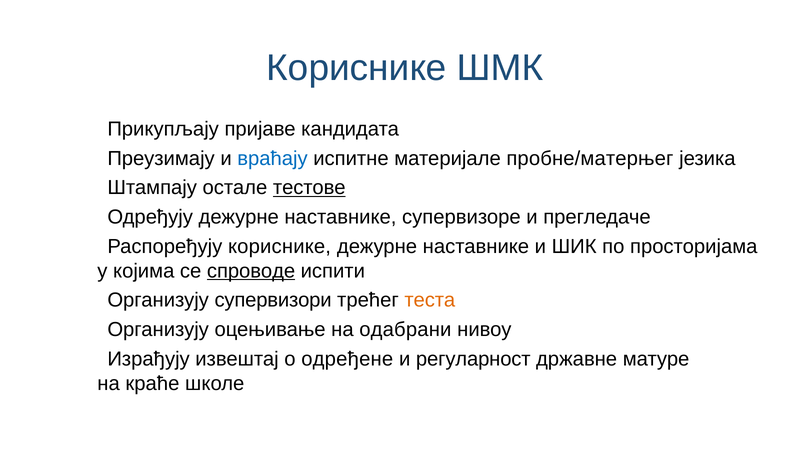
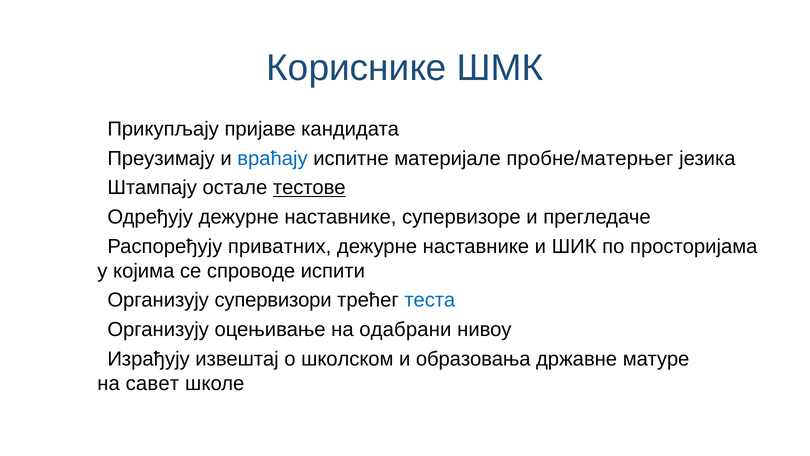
Распоређују кориснике: кориснике -> приватних
спроводе underline: present -> none
теста colour: orange -> blue
одређене: одређене -> школском
регуларност: регуларност -> образовања
краће: краће -> савет
